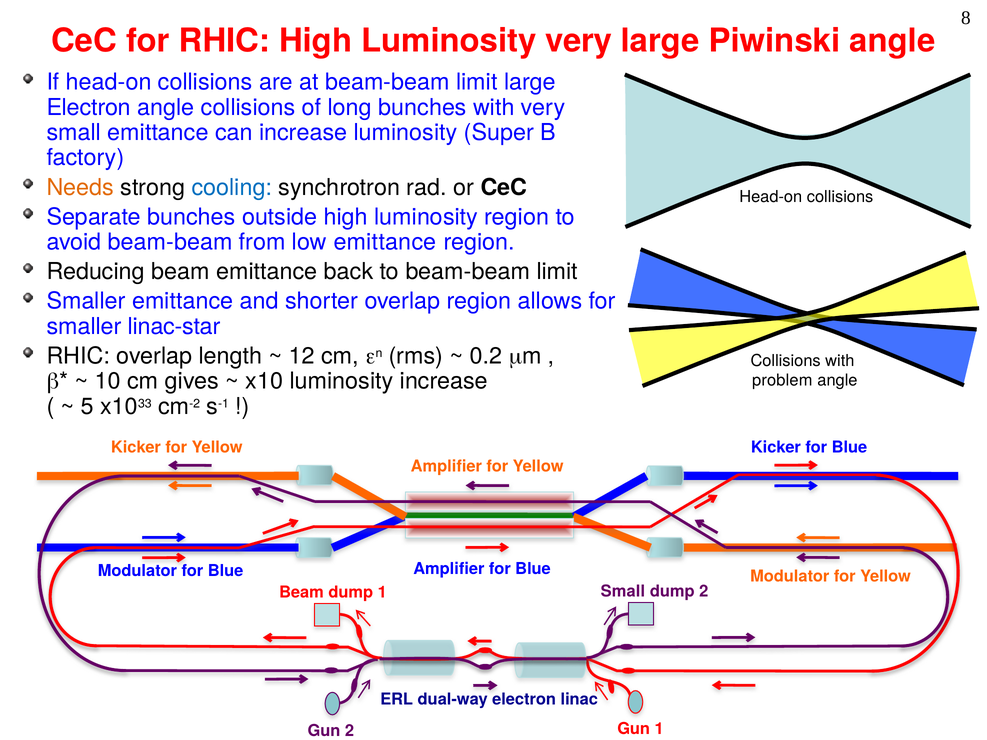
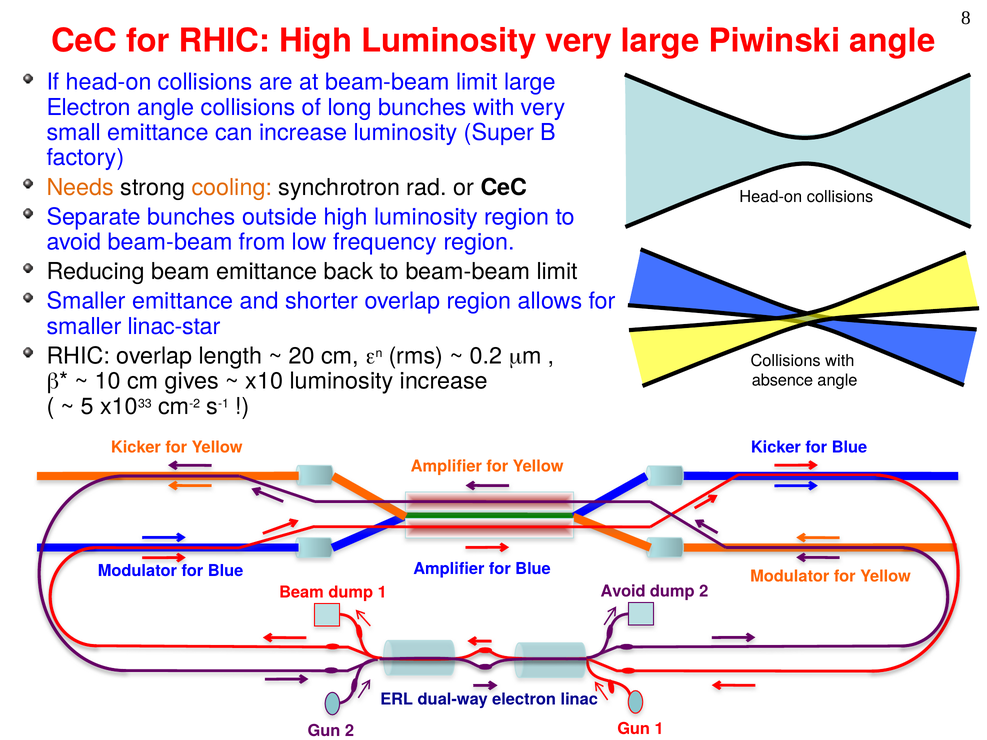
cooling colour: blue -> orange
low emittance: emittance -> frequency
12: 12 -> 20
problem: problem -> absence
1 Small: Small -> Avoid
